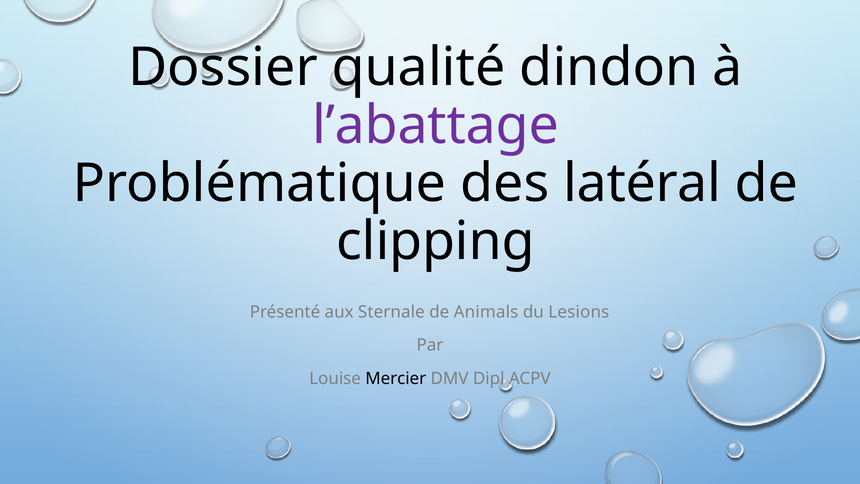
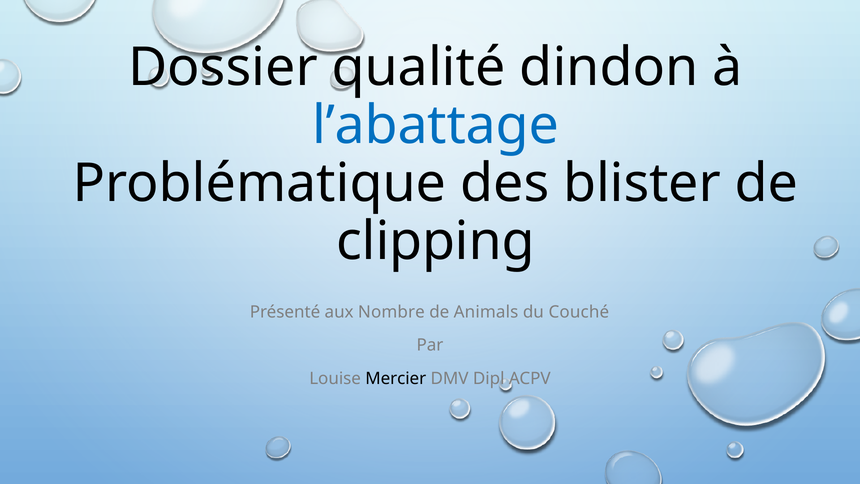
l’abattage colour: purple -> blue
latéral: latéral -> blister
Sternale: Sternale -> Nombre
Lesions: Lesions -> Couché
